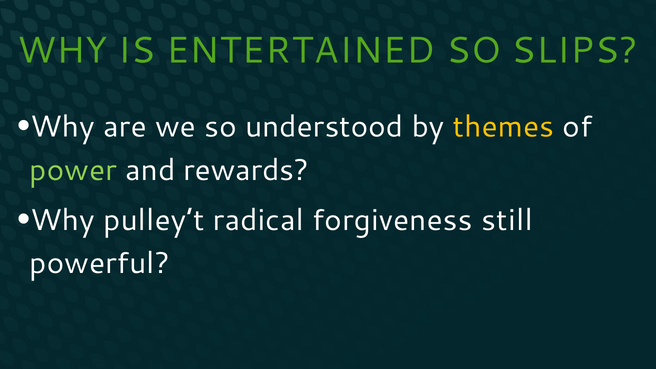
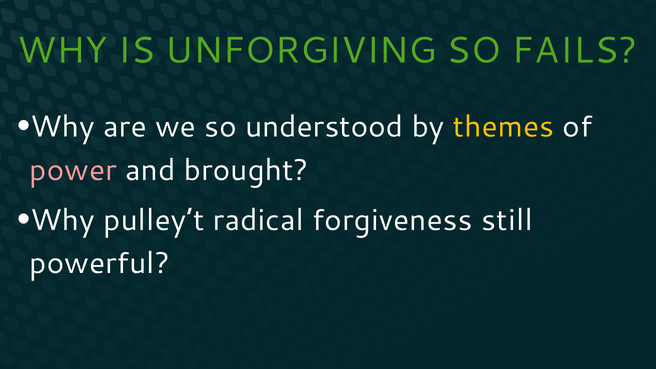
ENTERTAINED: ENTERTAINED -> UNFORGIVING
SLIPS: SLIPS -> FAILS
power colour: light green -> pink
rewards: rewards -> brought
